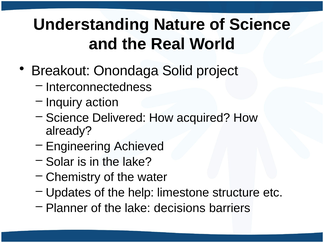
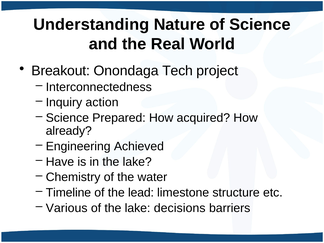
Solid: Solid -> Tech
Delivered: Delivered -> Prepared
Solar: Solar -> Have
Updates: Updates -> Timeline
help: help -> lead
Planner: Planner -> Various
